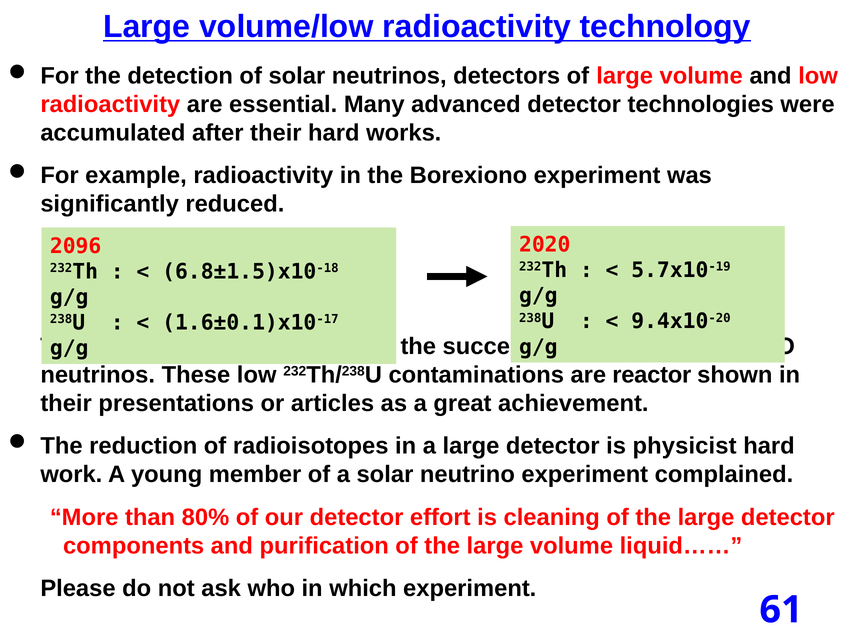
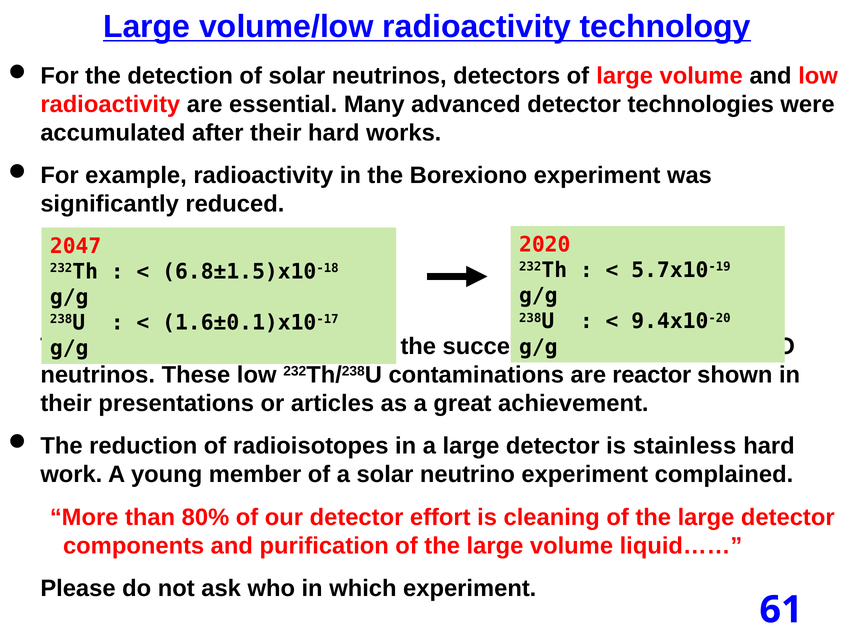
2096: 2096 -> 2047
physicist: physicist -> stainless
